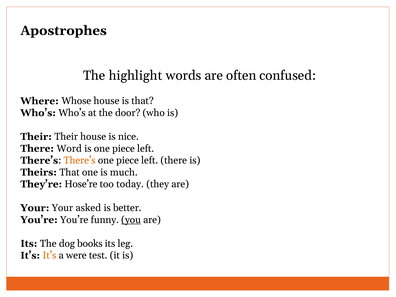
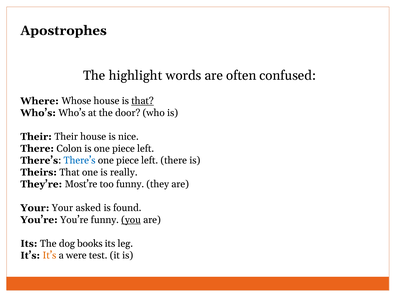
that at (142, 101) underline: none -> present
Word: Word -> Colon
There’s at (80, 160) colour: orange -> blue
much: much -> really
Hose’re: Hose’re -> Most’re
too today: today -> funny
better: better -> found
